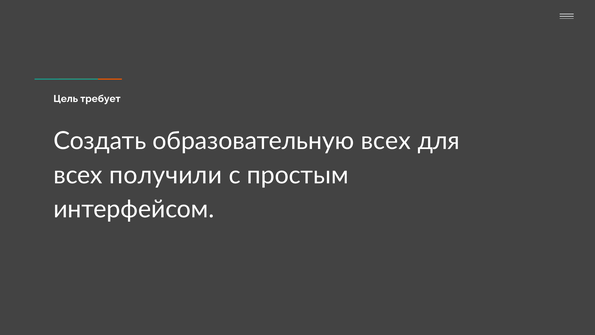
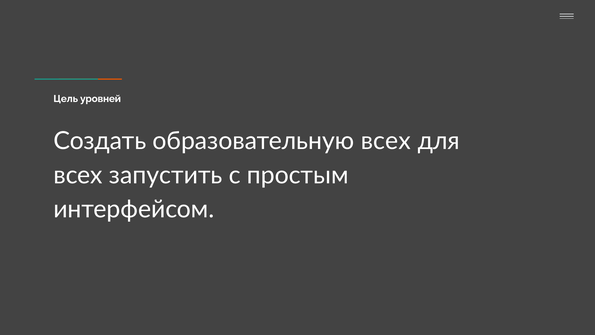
требует: требует -> уровней
получили: получили -> запустить
